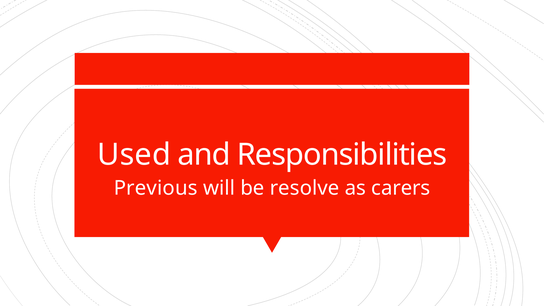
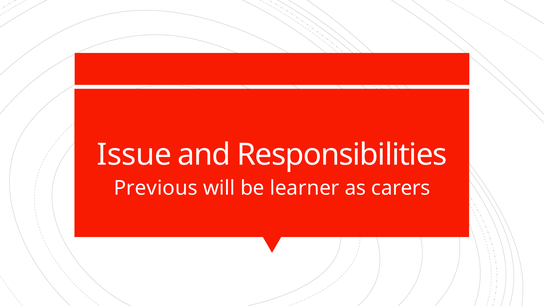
Used: Used -> Issue
resolve: resolve -> learner
